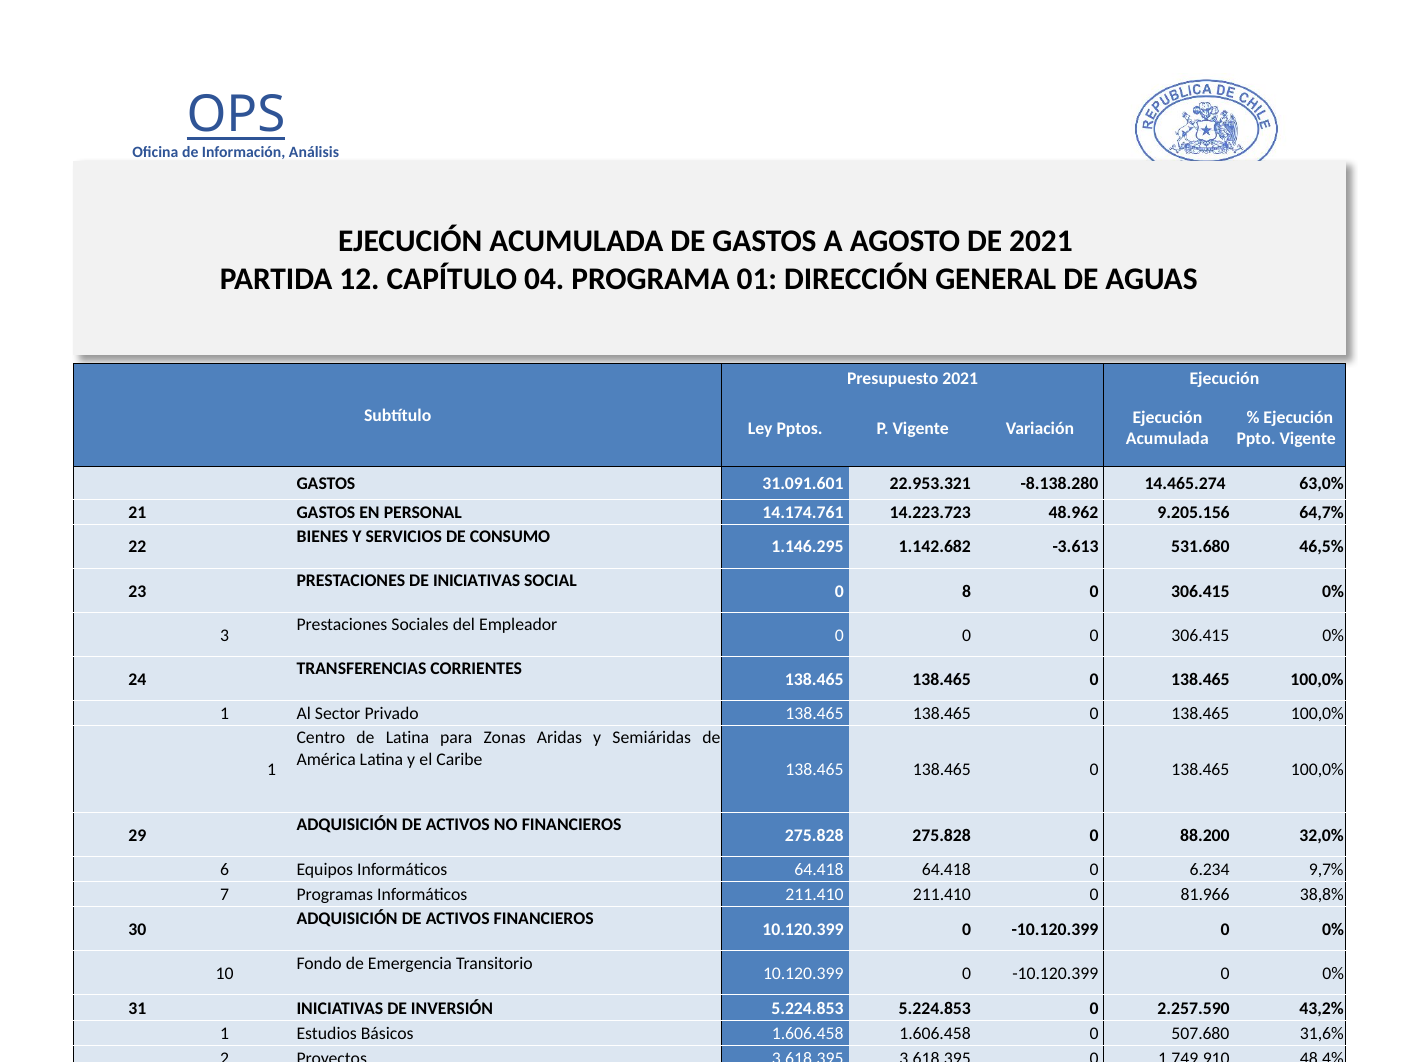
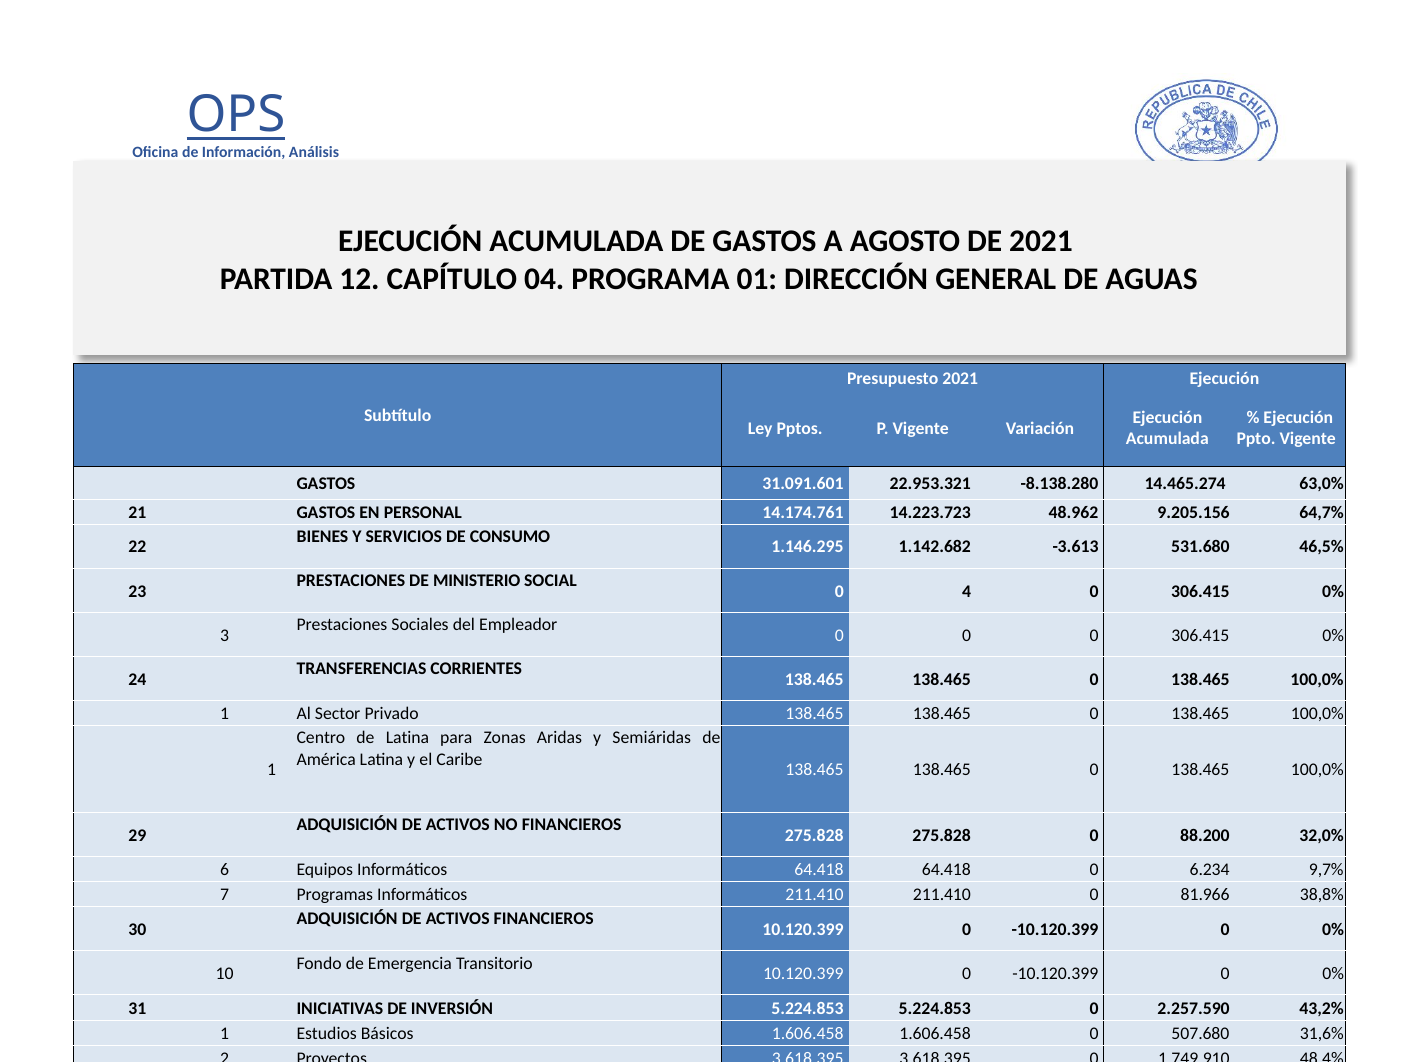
DE INICIATIVAS: INICIATIVAS -> MINISTERIO
8: 8 -> 4
